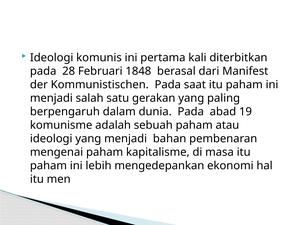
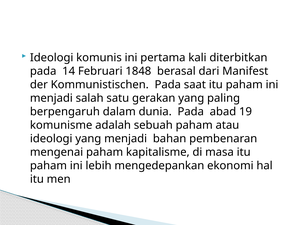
28: 28 -> 14
